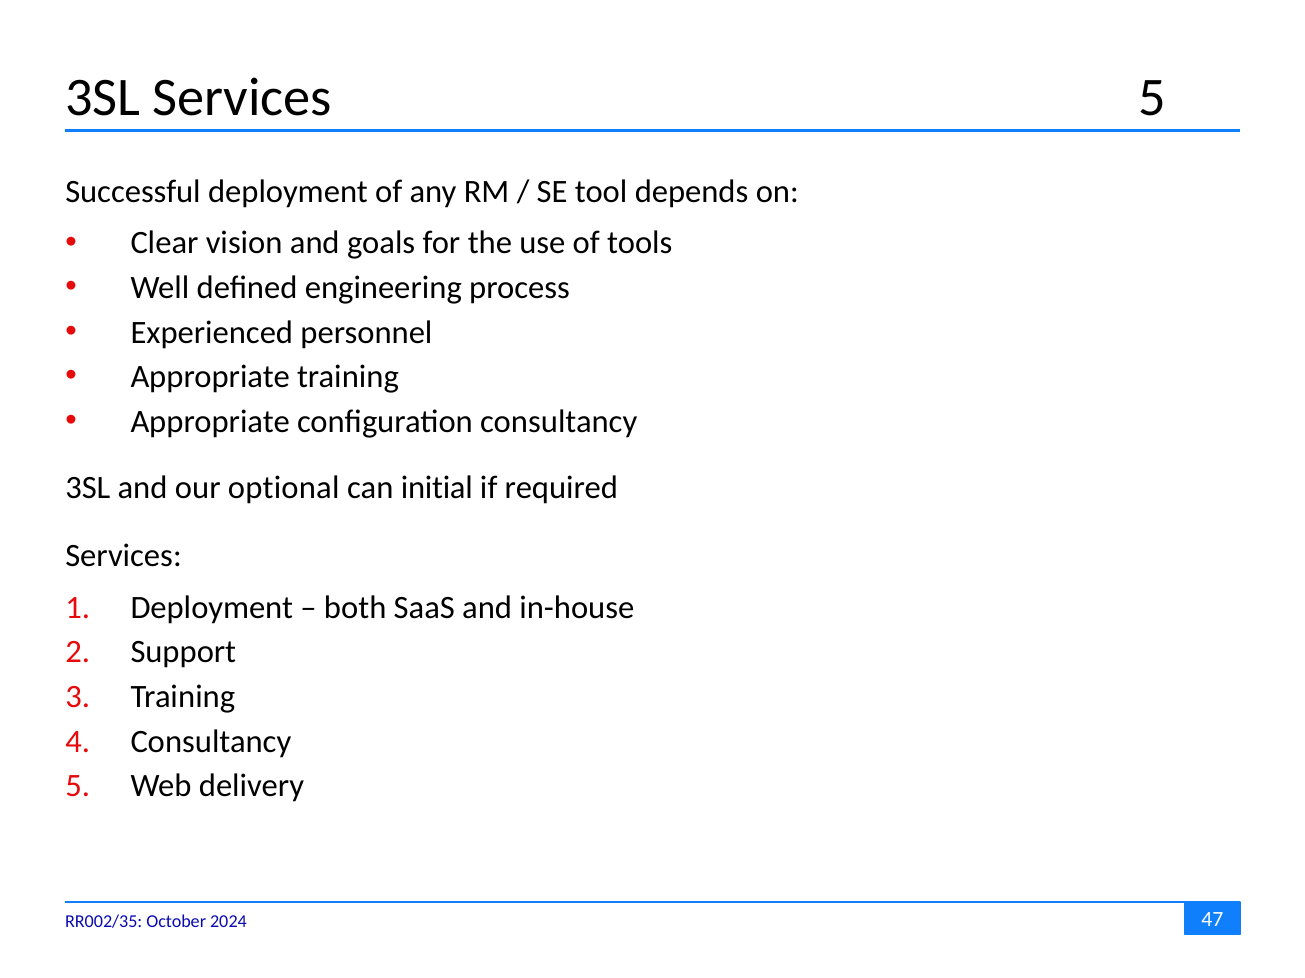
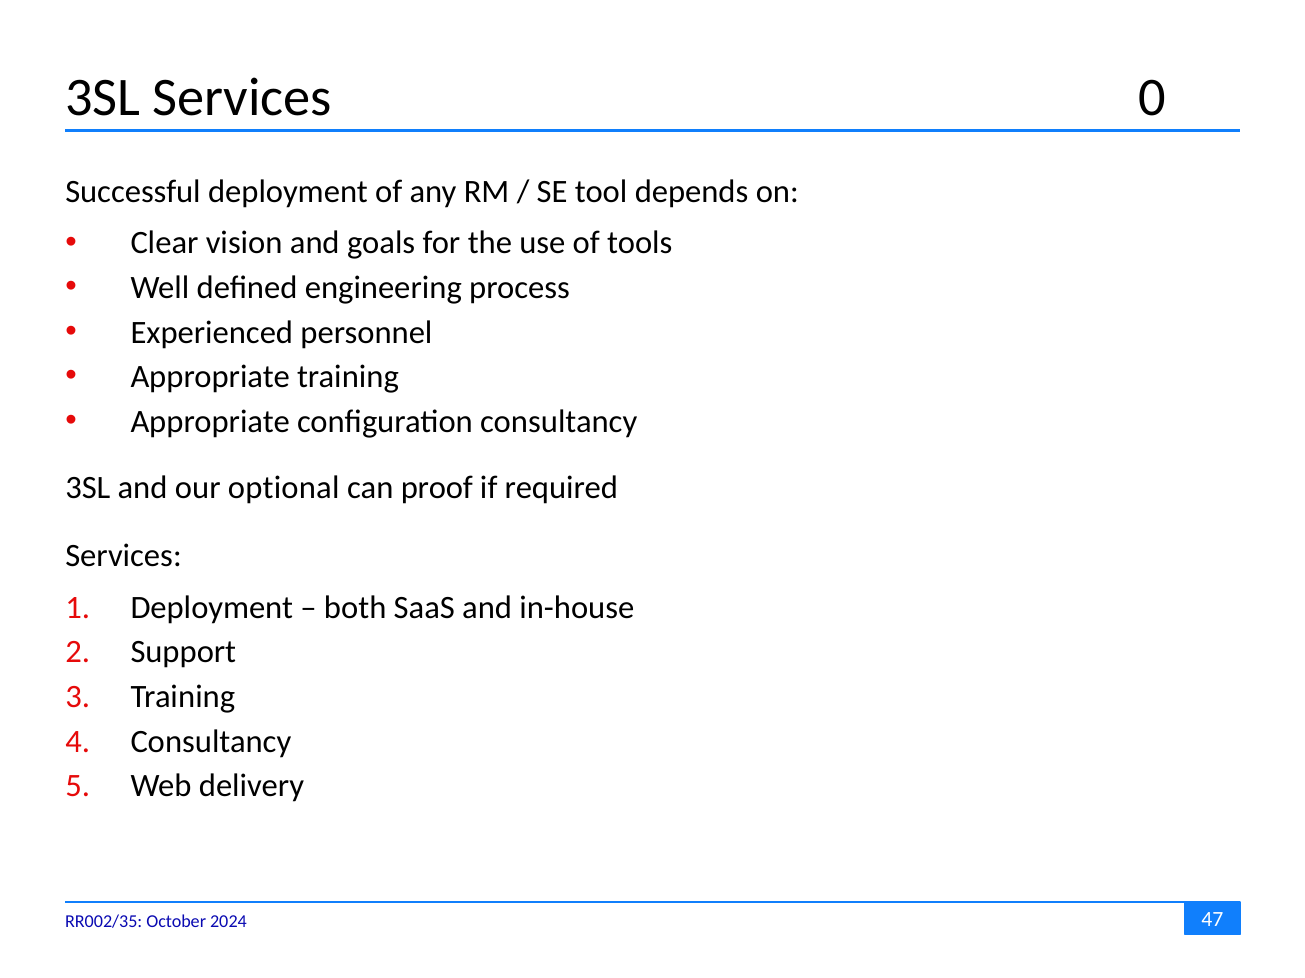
Services 5: 5 -> 0
initial: initial -> proof
